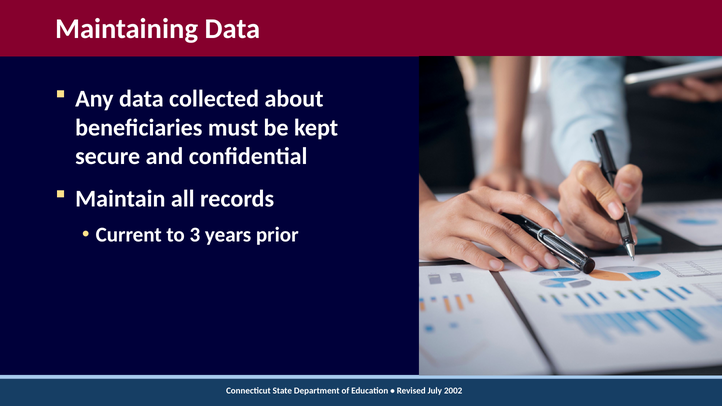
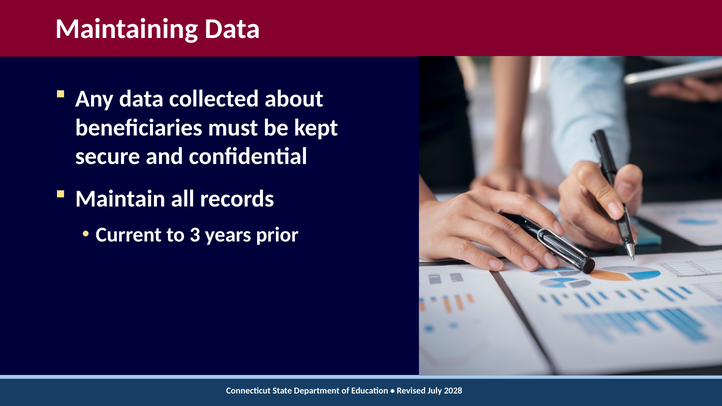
2002: 2002 -> 2028
